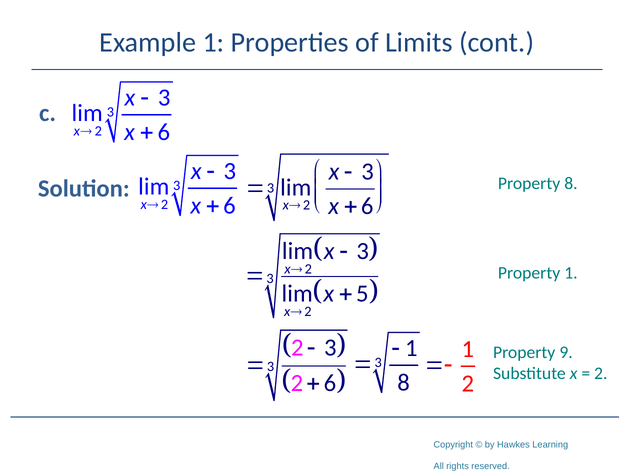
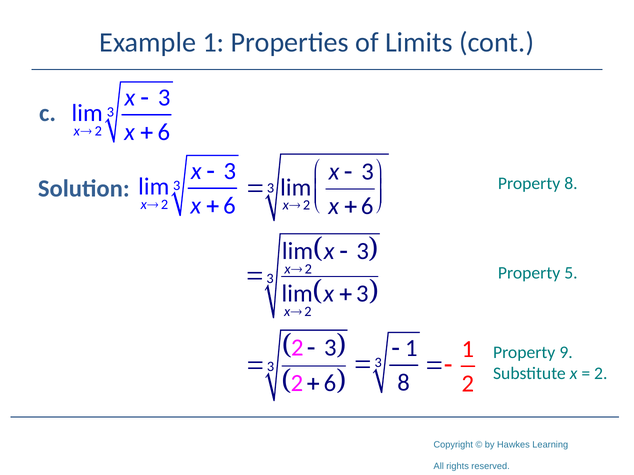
Property 1: 1 -> 5
5 at (362, 294): 5 -> 3
